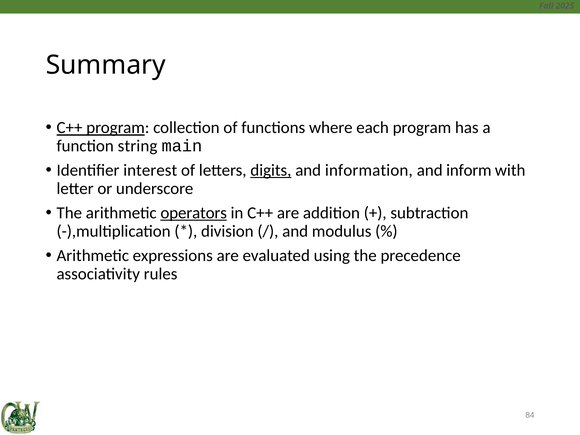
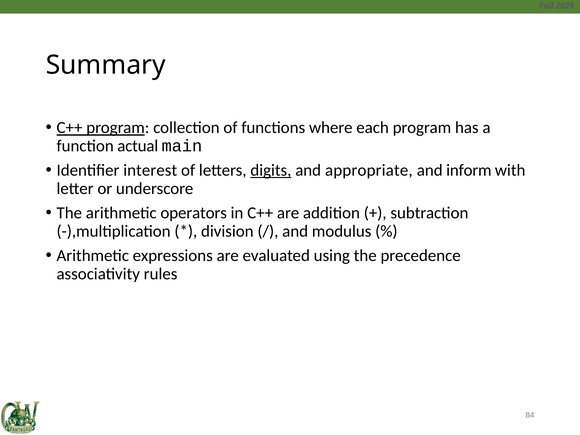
string: string -> actual
information: information -> appropriate
operators underline: present -> none
